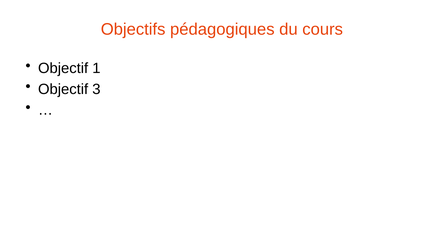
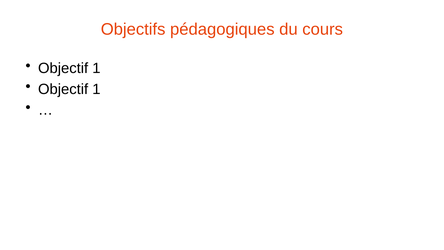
3 at (96, 89): 3 -> 1
